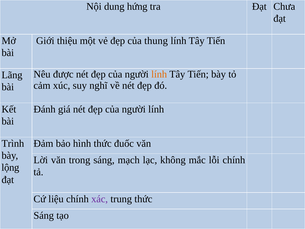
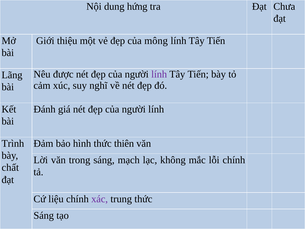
thung: thung -> mông
lính at (159, 74) colour: orange -> purple
đuốc: đuốc -> thiên
lộng: lộng -> chất
